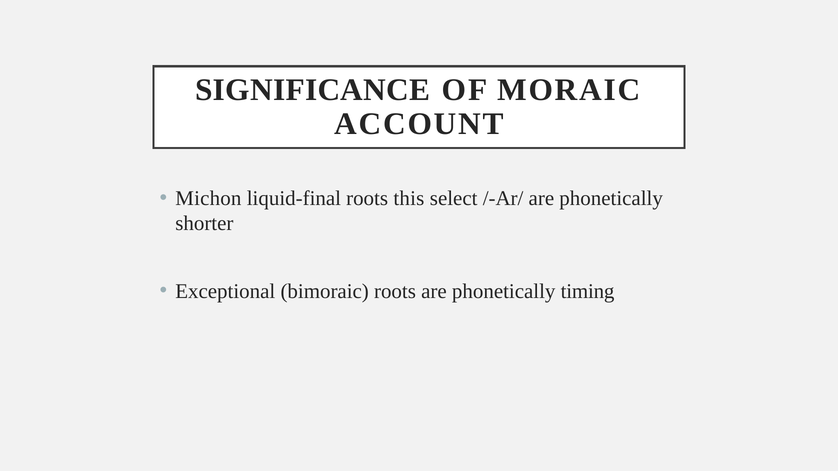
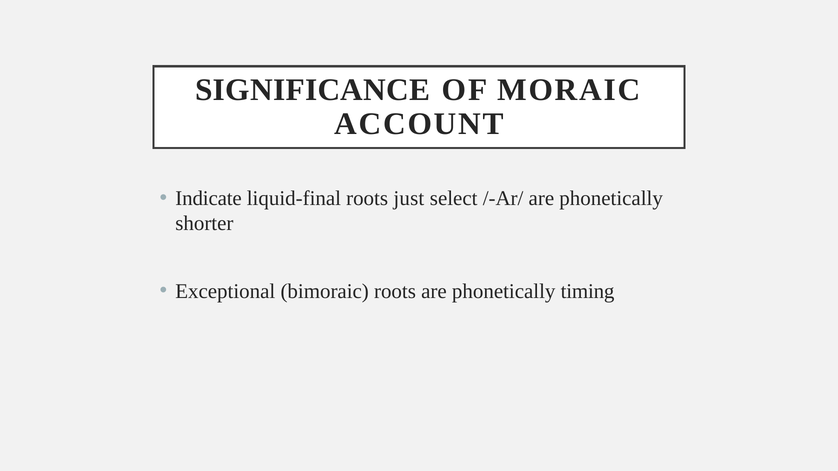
Michon: Michon -> Indicate
this: this -> just
